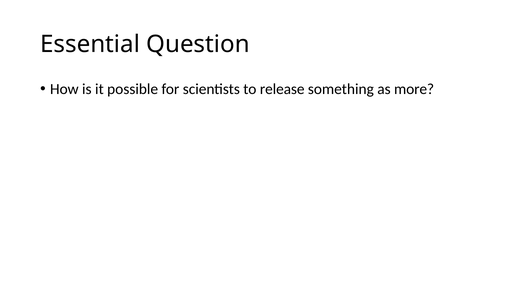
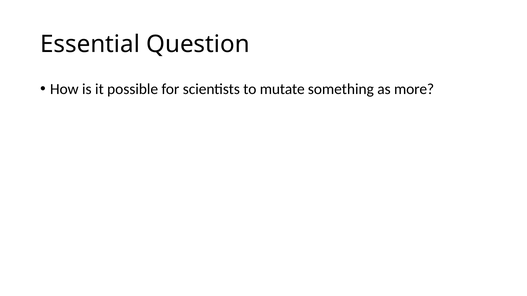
release: release -> mutate
